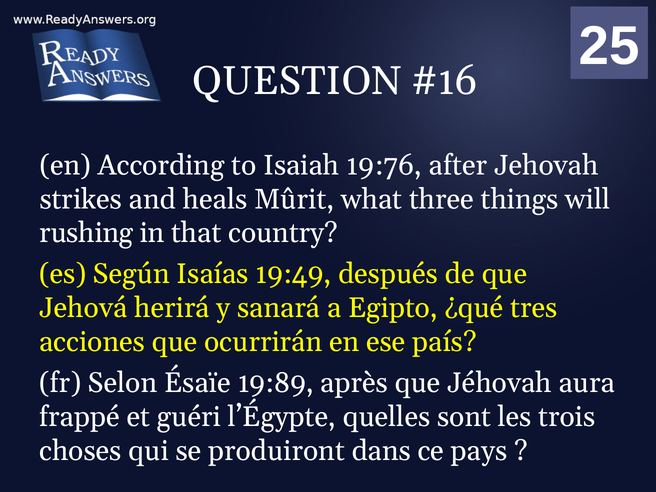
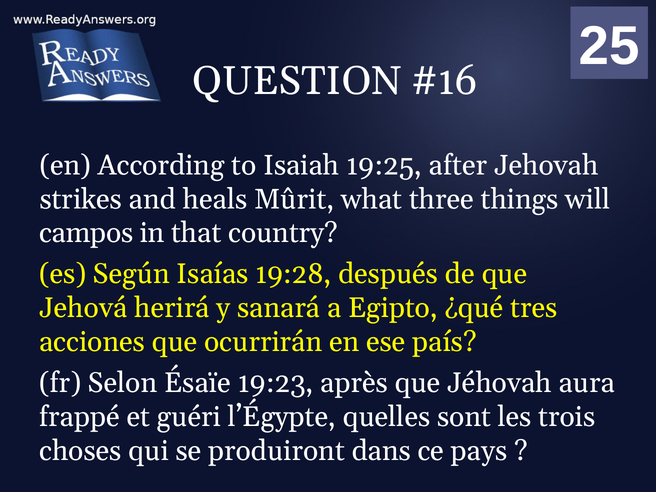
19:76: 19:76 -> 19:25
rushing: rushing -> campos
19:49: 19:49 -> 19:28
19:89: 19:89 -> 19:23
